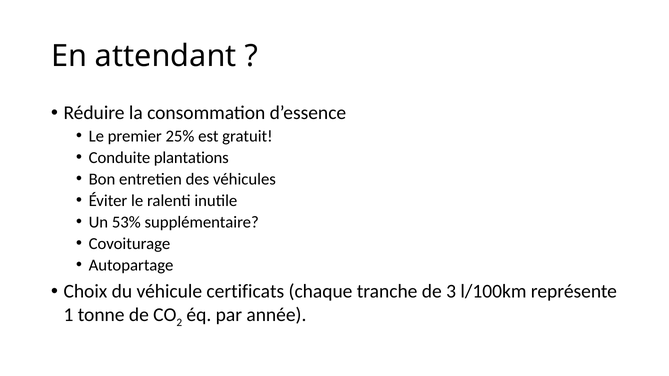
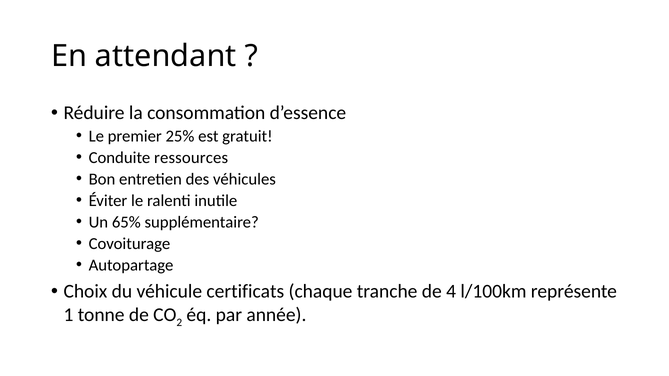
plantations: plantations -> ressources
53%: 53% -> 65%
3: 3 -> 4
